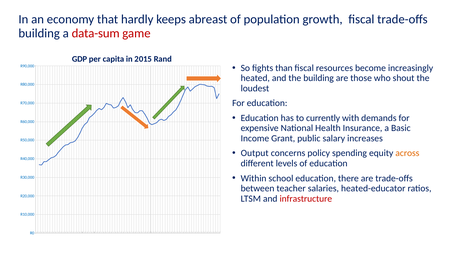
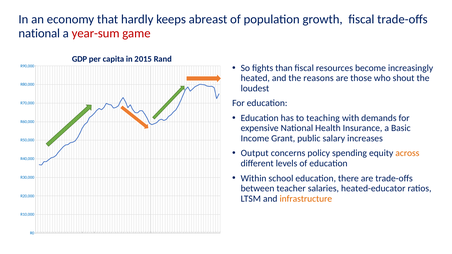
building at (39, 33): building -> national
data-sum: data-sum -> year-sum
the building: building -> reasons
currently: currently -> teaching
infrastructure colour: red -> orange
